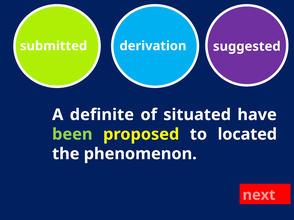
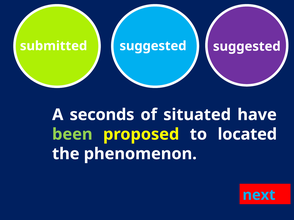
derivation at (153, 46): derivation -> suggested
definite: definite -> seconds
next colour: pink -> light blue
